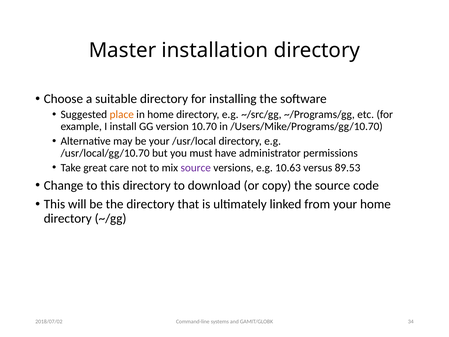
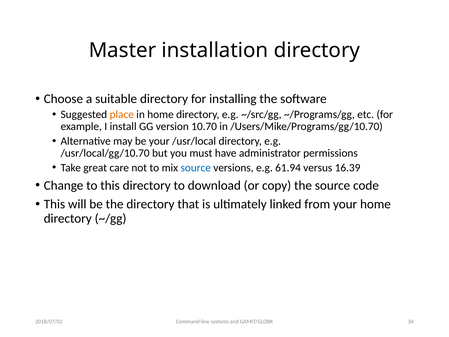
source at (196, 168) colour: purple -> blue
10.63: 10.63 -> 61.94
89.53: 89.53 -> 16.39
